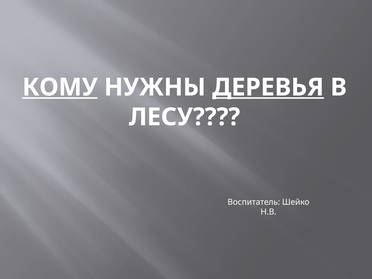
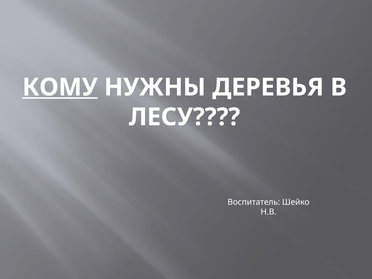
ДЕРЕВЬЯ underline: present -> none
